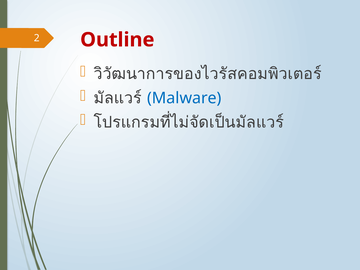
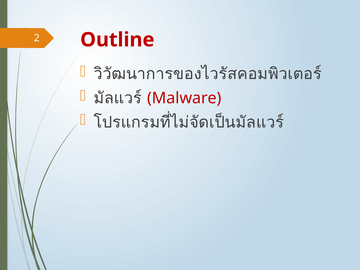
Malware colour: blue -> red
